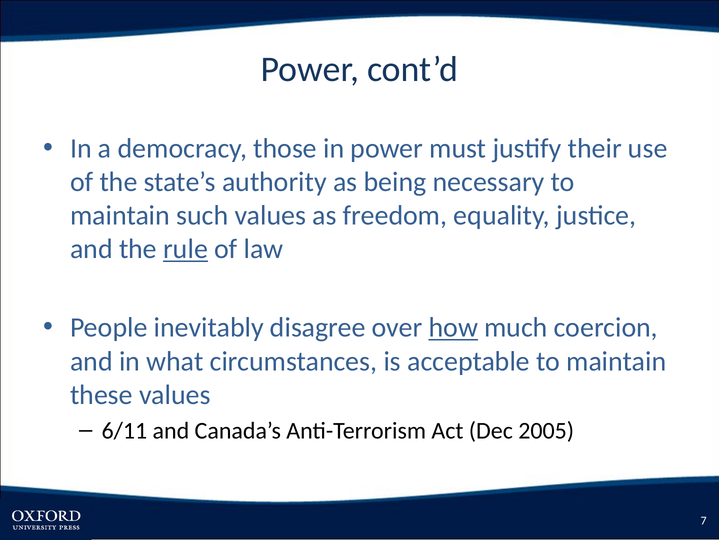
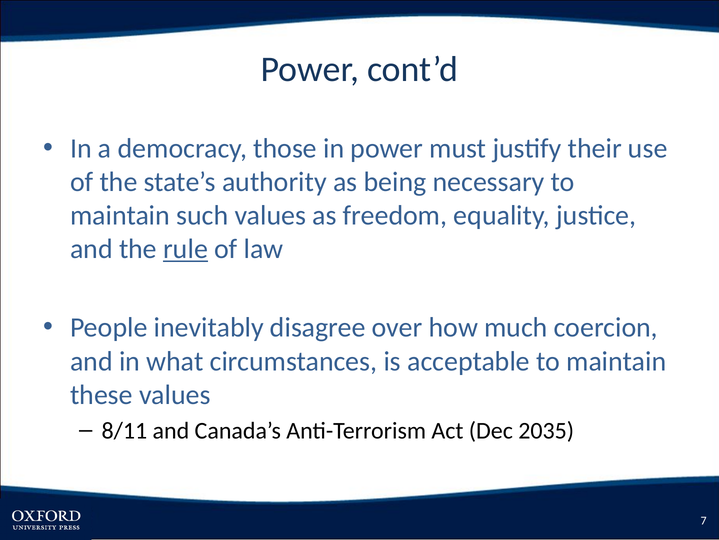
how underline: present -> none
6/11: 6/11 -> 8/11
2005: 2005 -> 2035
